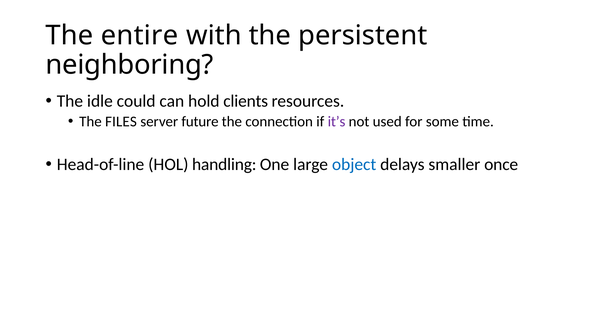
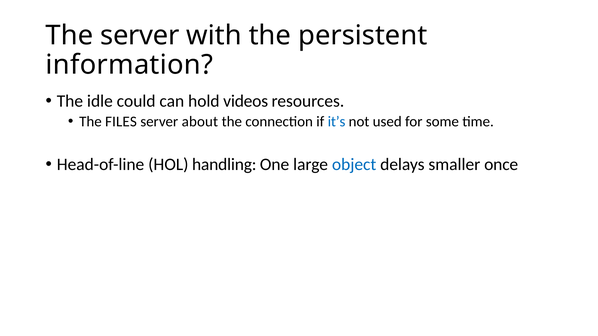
The entire: entire -> server
neighboring: neighboring -> information
clients: clients -> videos
future: future -> about
it’s colour: purple -> blue
